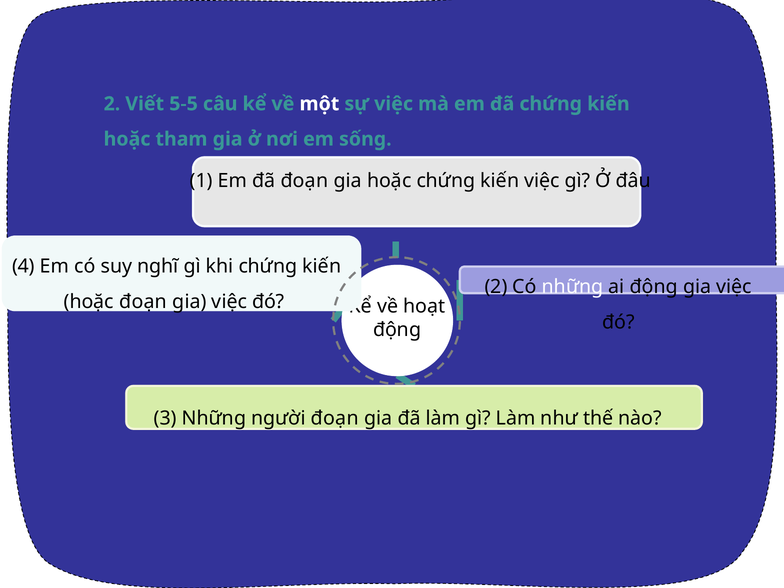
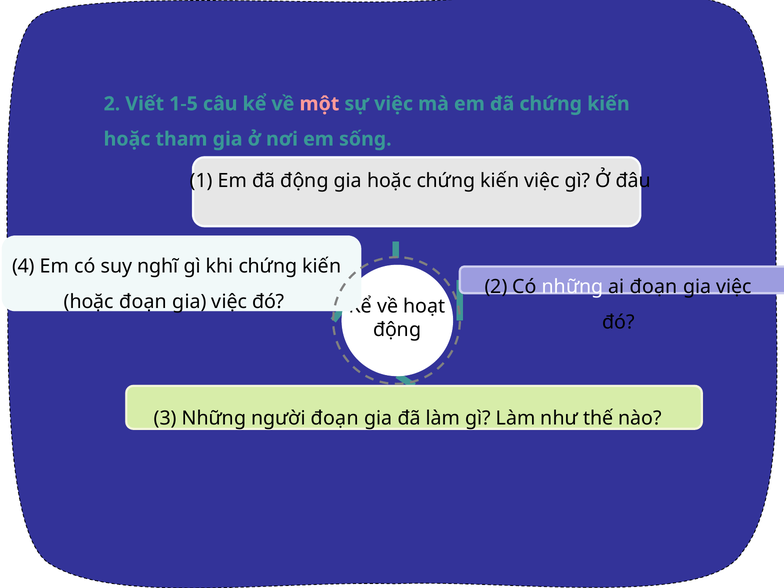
5-5: 5-5 -> 1-5
một colour: white -> pink
đã đoạn: đoạn -> động
ai động: động -> đoạn
